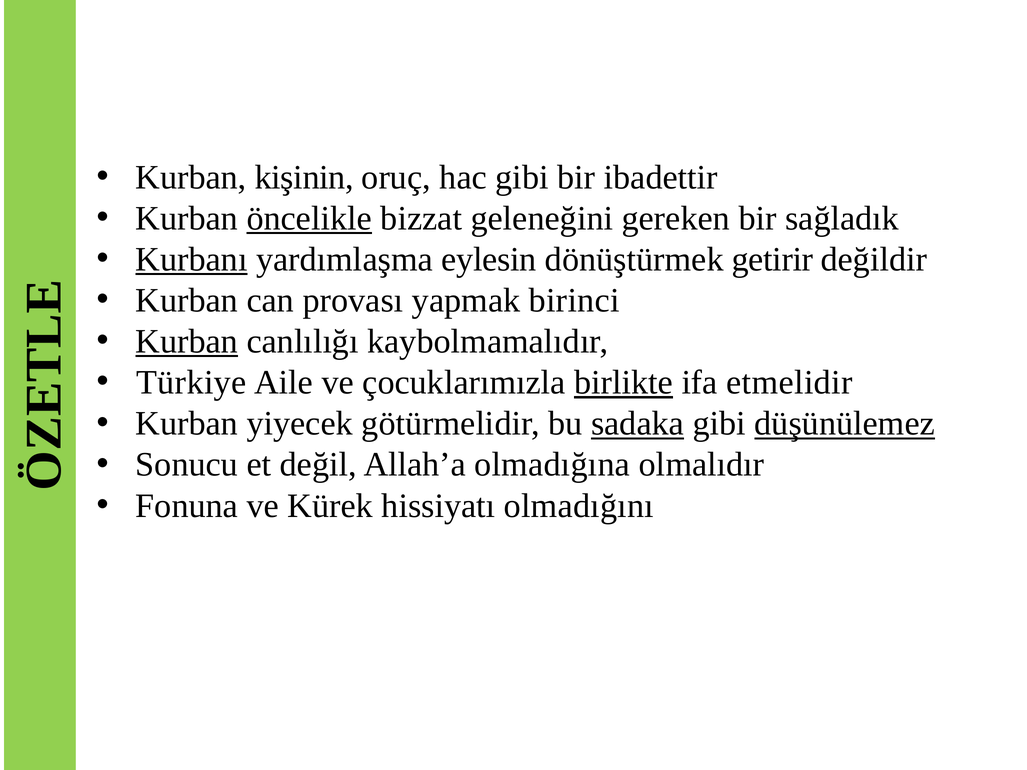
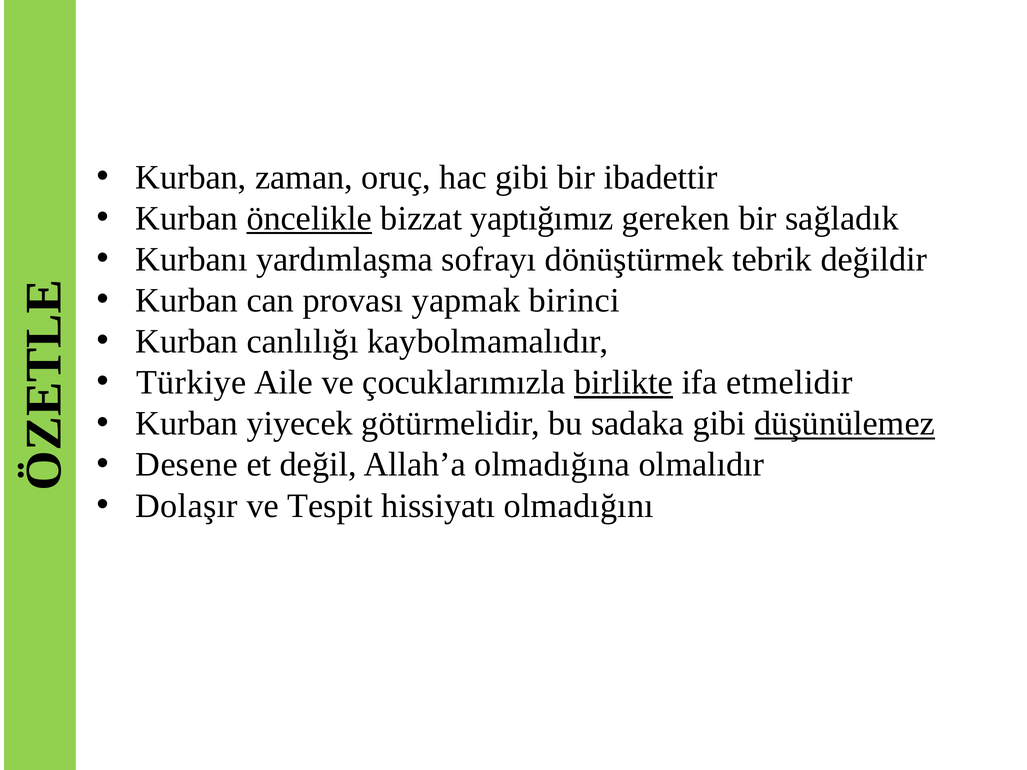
kişinin: kişinin -> zaman
geleneğini: geleneğini -> yaptığımız
Kurbanı underline: present -> none
eylesin: eylesin -> sofrayı
getirir: getirir -> tebrik
Kurban at (187, 342) underline: present -> none
sadaka underline: present -> none
Sonucu: Sonucu -> Desene
Fonuna: Fonuna -> Dolaşır
Kürek: Kürek -> Tespit
